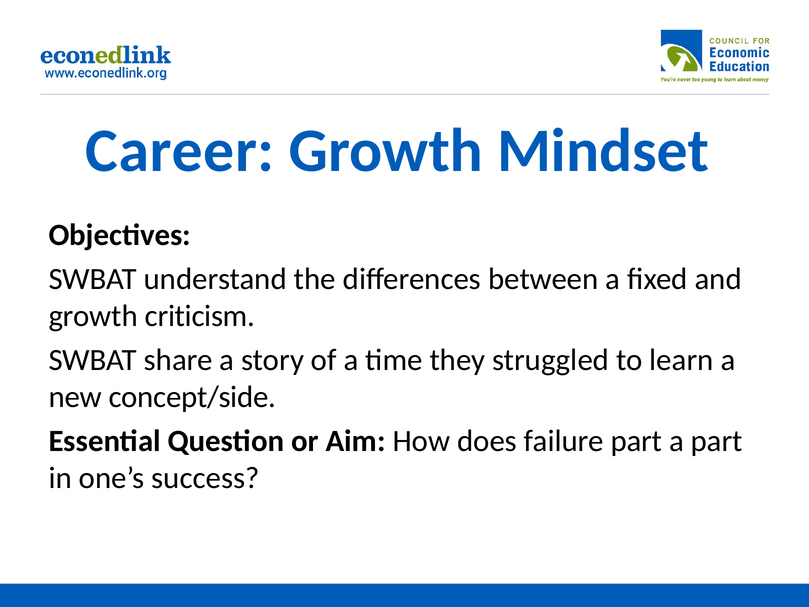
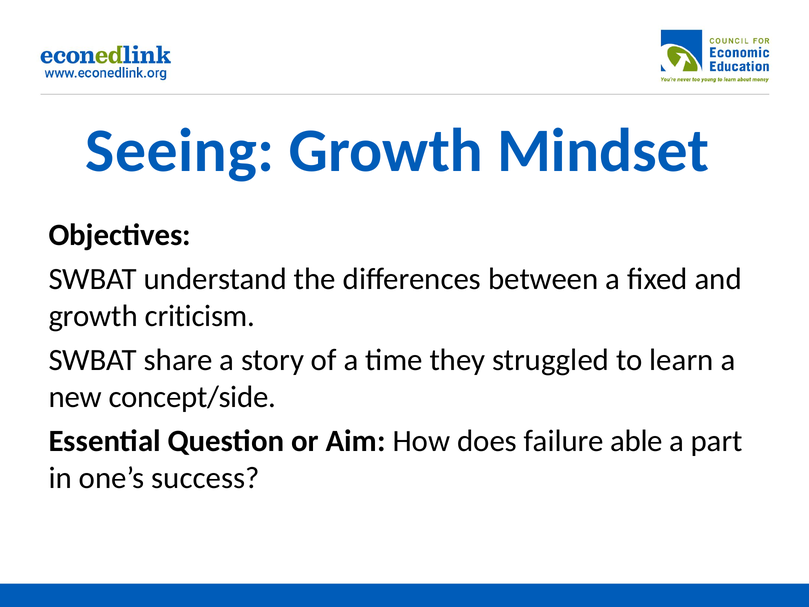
Career: Career -> Seeing
failure part: part -> able
